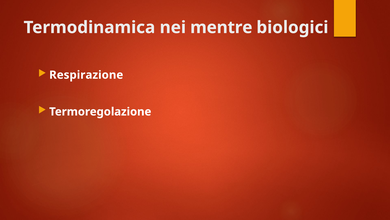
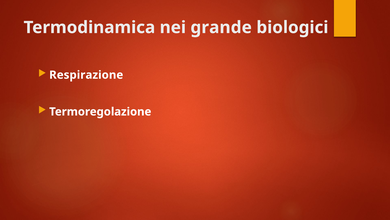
mentre: mentre -> grande
